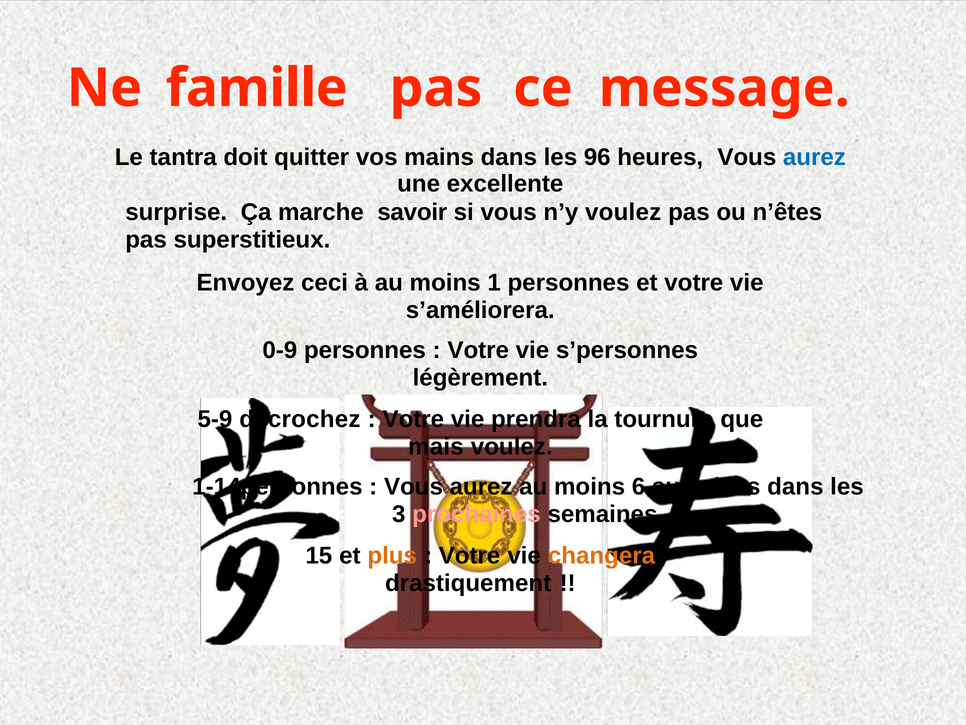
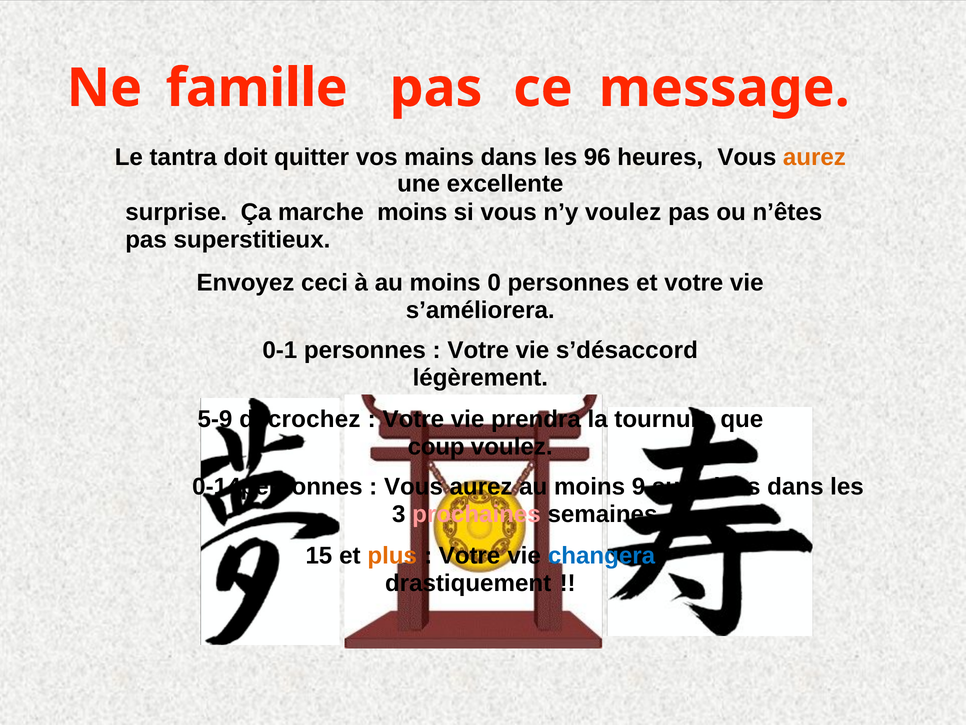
aurez at (814, 157) colour: blue -> orange
marche savoir: savoir -> moins
1: 1 -> 0
0-9: 0-9 -> 0-1
s’personnes: s’personnes -> s’désaccord
mais: mais -> coup
1-14personnes: 1-14personnes -> 0-14personnes
6: 6 -> 9
changera colour: orange -> blue
